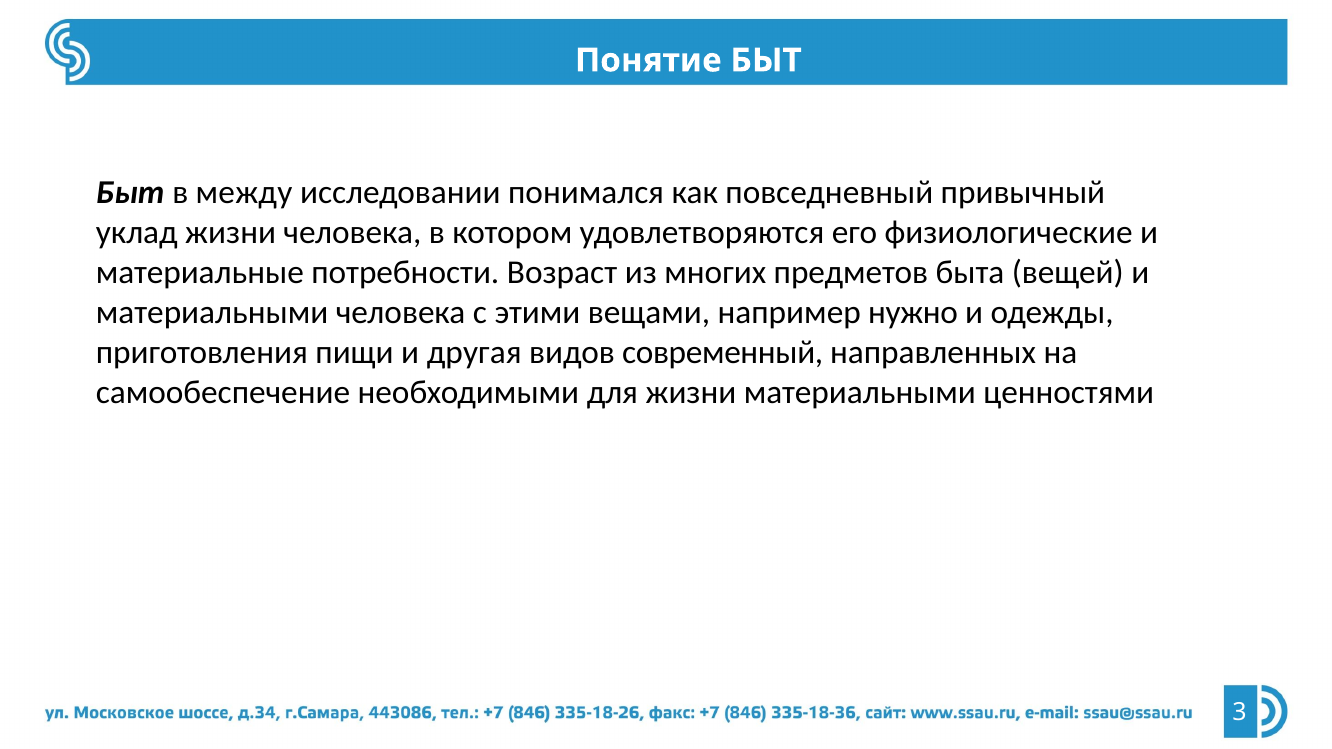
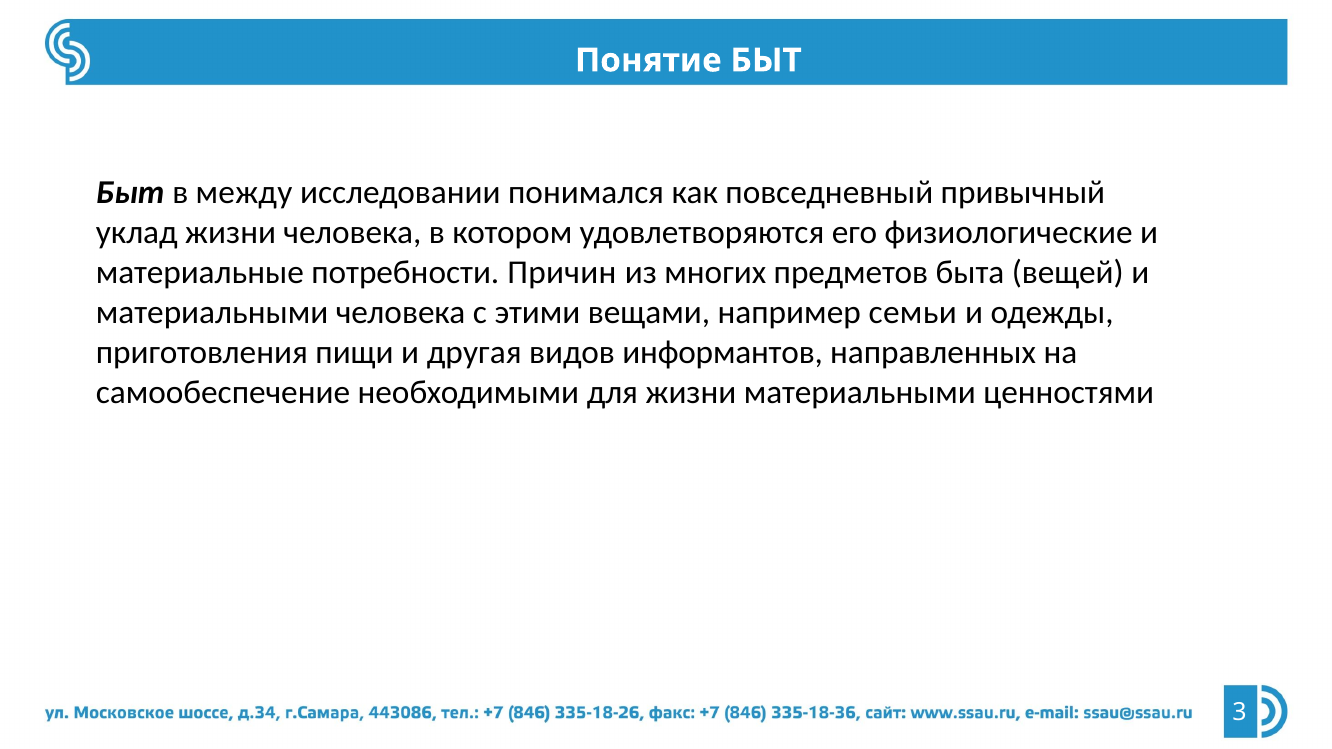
Возраст: Возраст -> Причин
нужно: нужно -> семьи
современный: современный -> информантов
